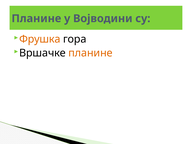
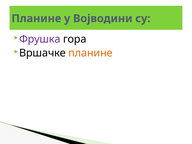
Фрушка colour: orange -> purple
